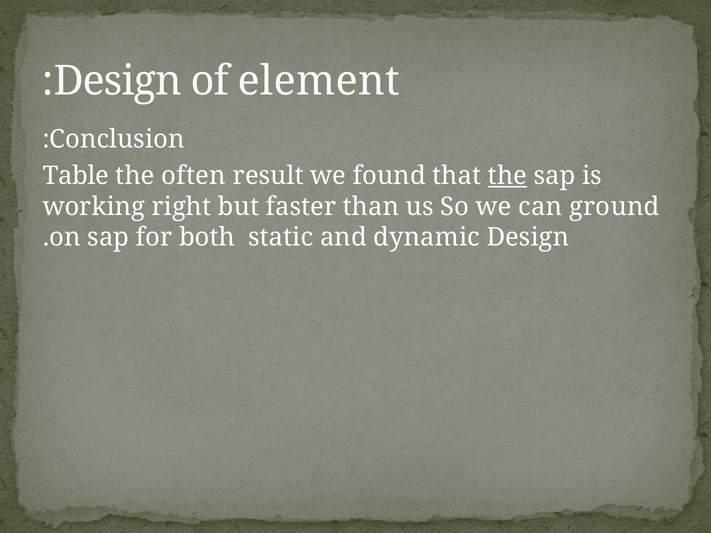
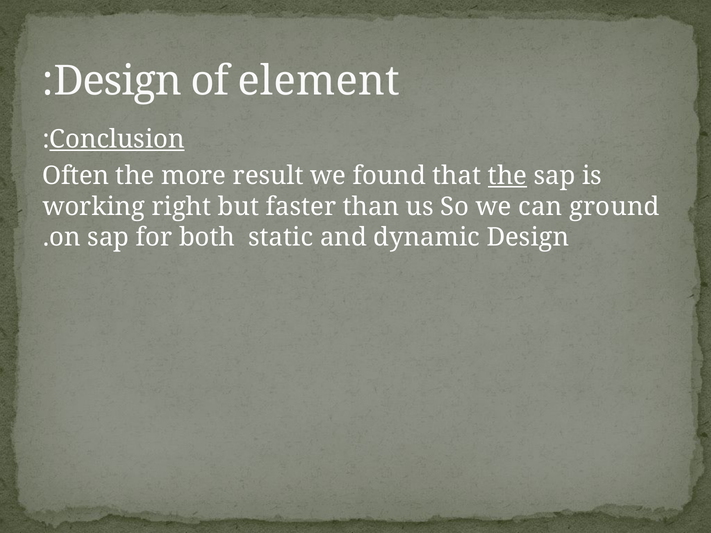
Conclusion underline: none -> present
Table: Table -> Often
often: often -> more
